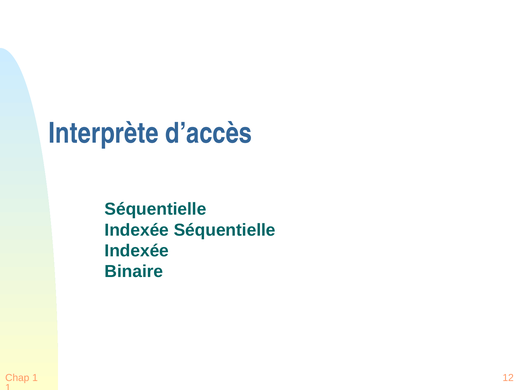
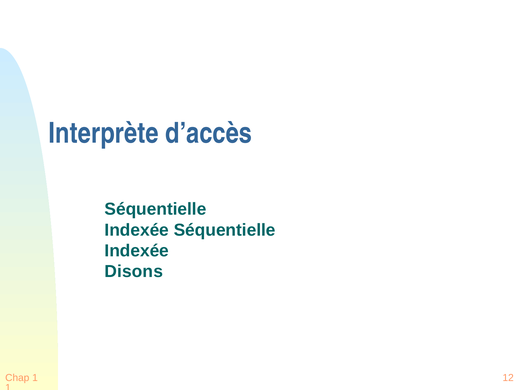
Binaire: Binaire -> Disons
